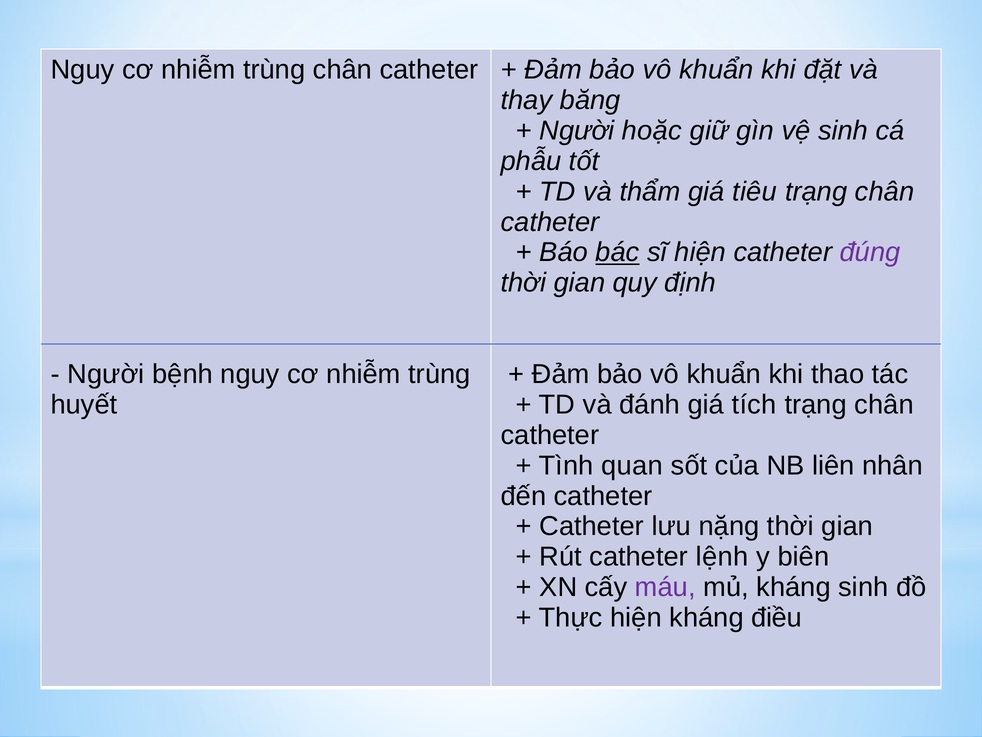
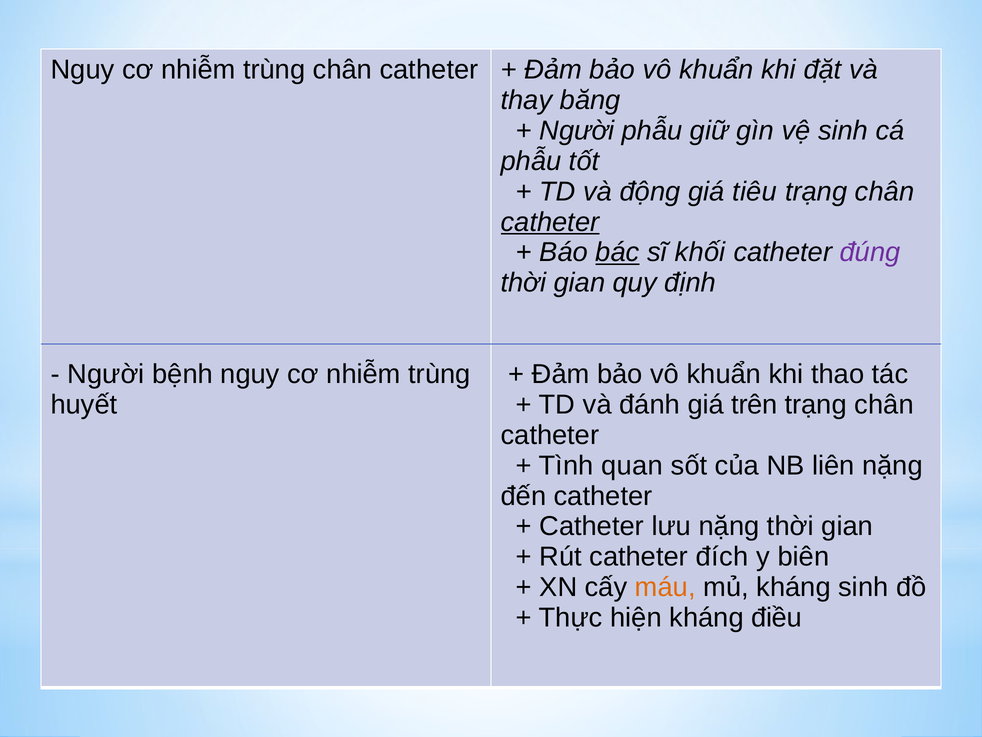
Người hoặc: hoặc -> phẫu
thẩm: thẩm -> động
catheter at (550, 222) underline: none -> present
sĩ hiện: hiện -> khối
tích: tích -> trên
liên nhân: nhân -> nặng
lệnh: lệnh -> đích
máu colour: purple -> orange
